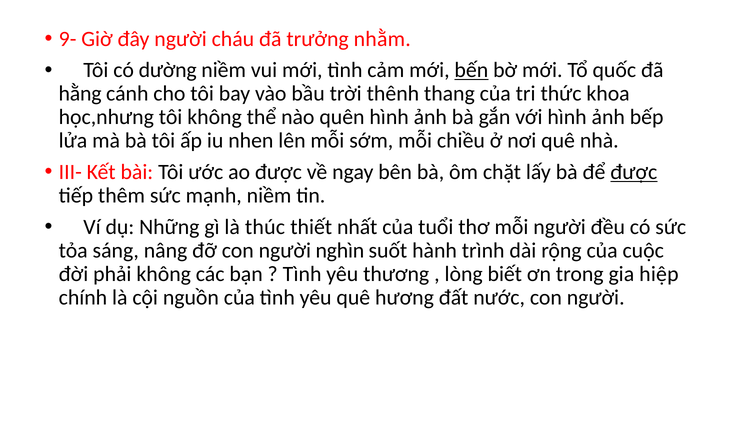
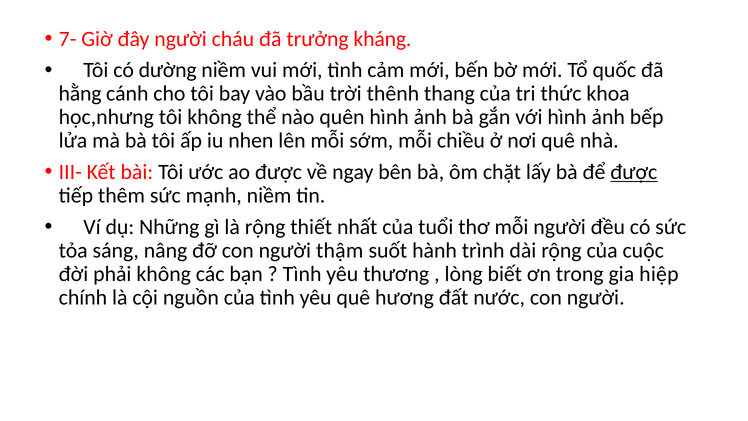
9-: 9- -> 7-
nhằm: nhằm -> kháng
bến underline: present -> none
là thúc: thúc -> rộng
nghìn: nghìn -> thậm
